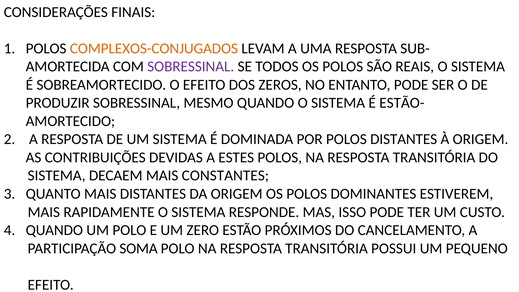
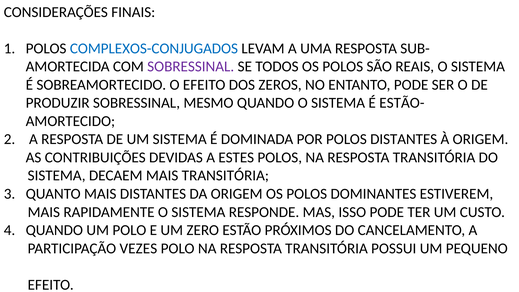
COMPLEXOS-CONJUGADOS colour: orange -> blue
MAIS CONSTANTES: CONSTANTES -> TRANSITÓRIA
SOMA: SOMA -> VEZES
